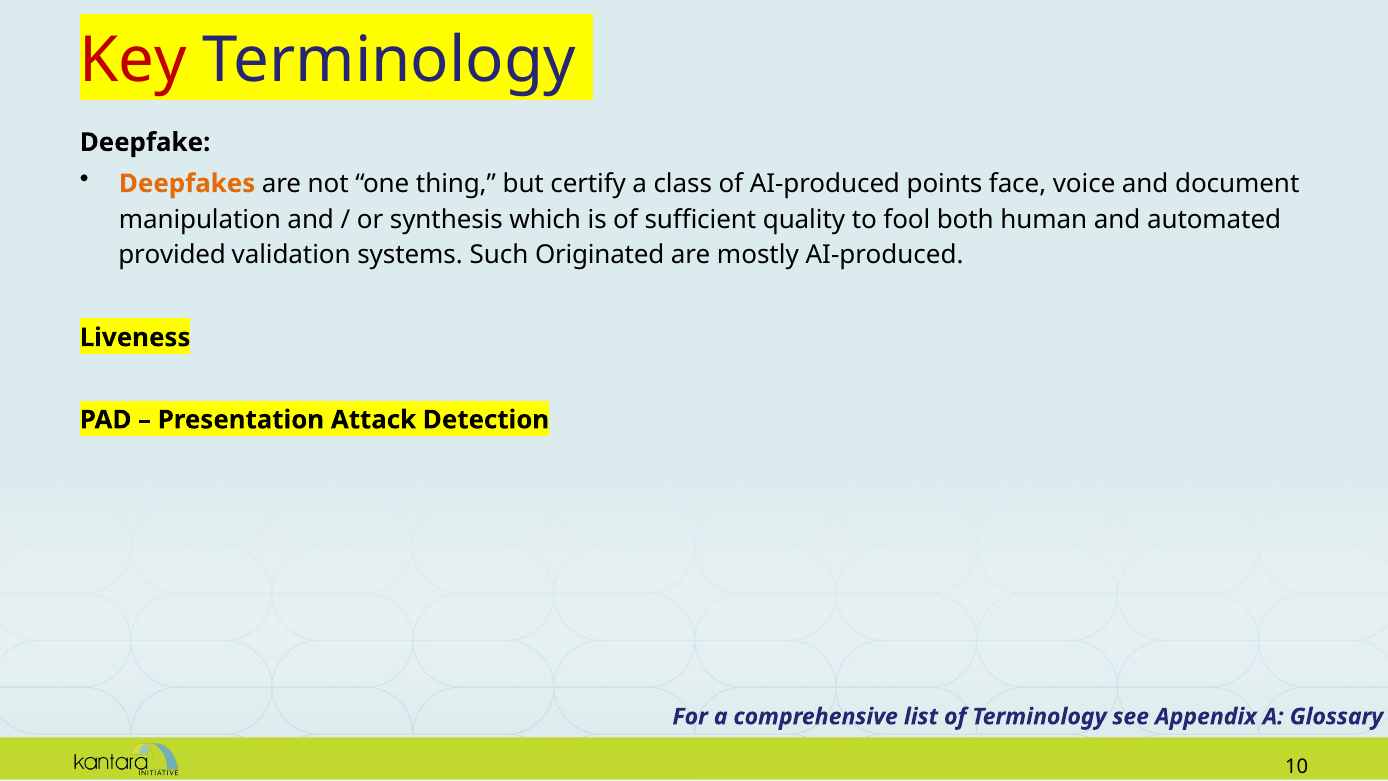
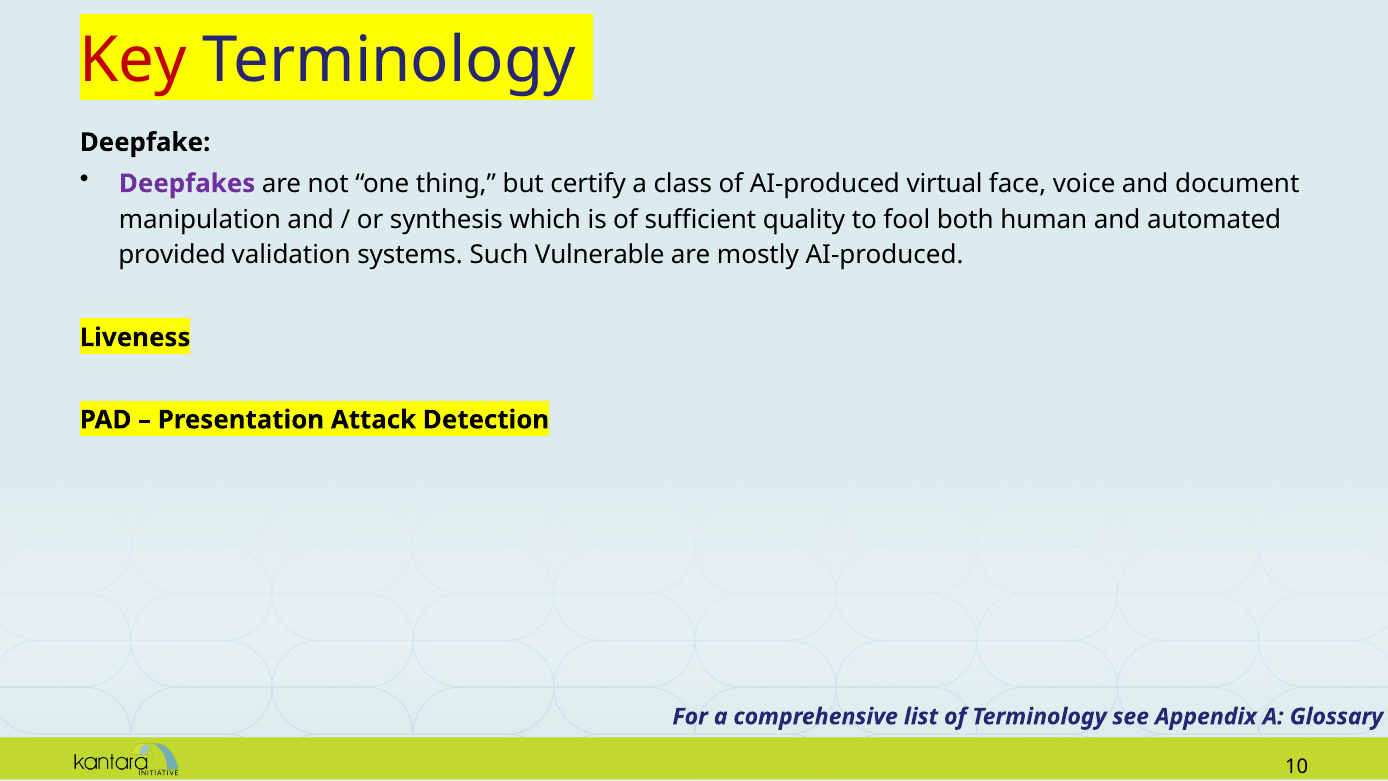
Deepfakes colour: orange -> purple
points: points -> virtual
Originated: Originated -> Vulnerable
